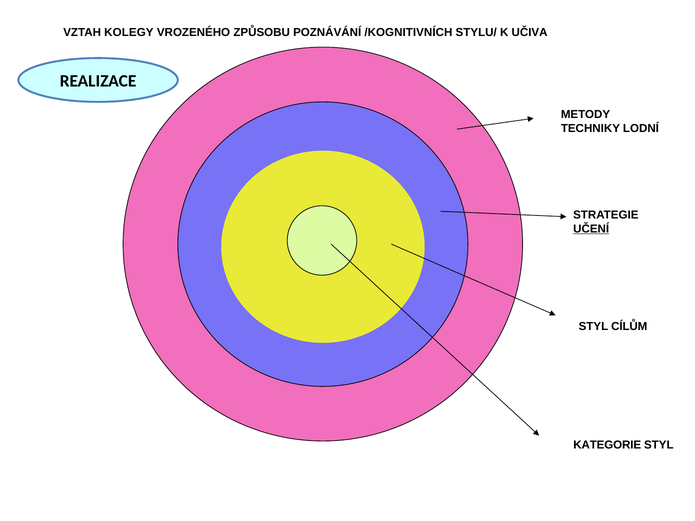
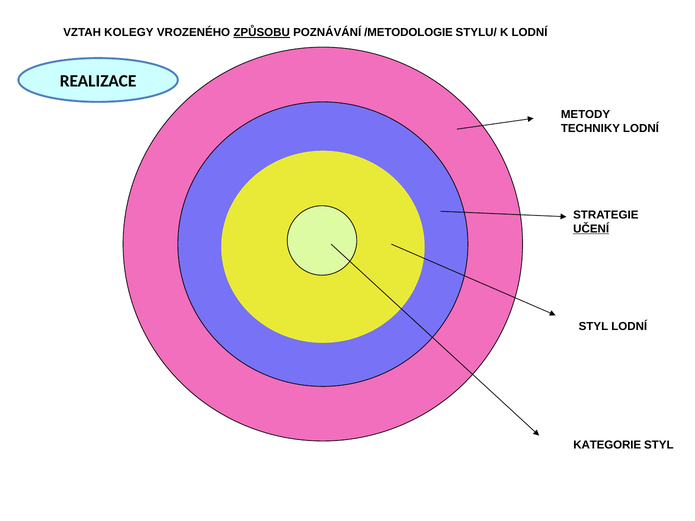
ZPŮSOBU underline: none -> present
/KOGNITIVNÍCH: /KOGNITIVNÍCH -> /METODOLOGIE
K UČIVA: UČIVA -> LODNÍ
STYL CÍLŮM: CÍLŮM -> LODNÍ
